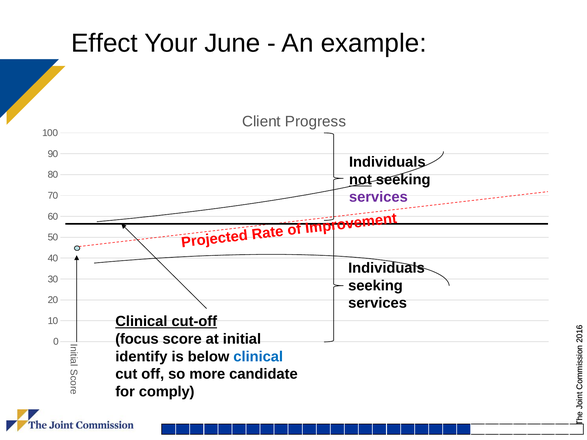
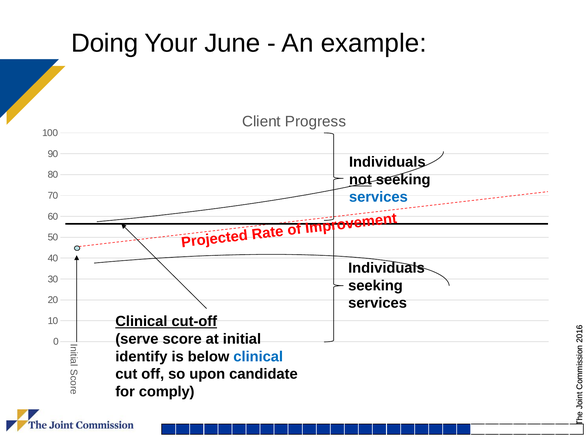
Effect: Effect -> Doing
services at (378, 197) colour: purple -> blue
focus: focus -> serve
more: more -> upon
